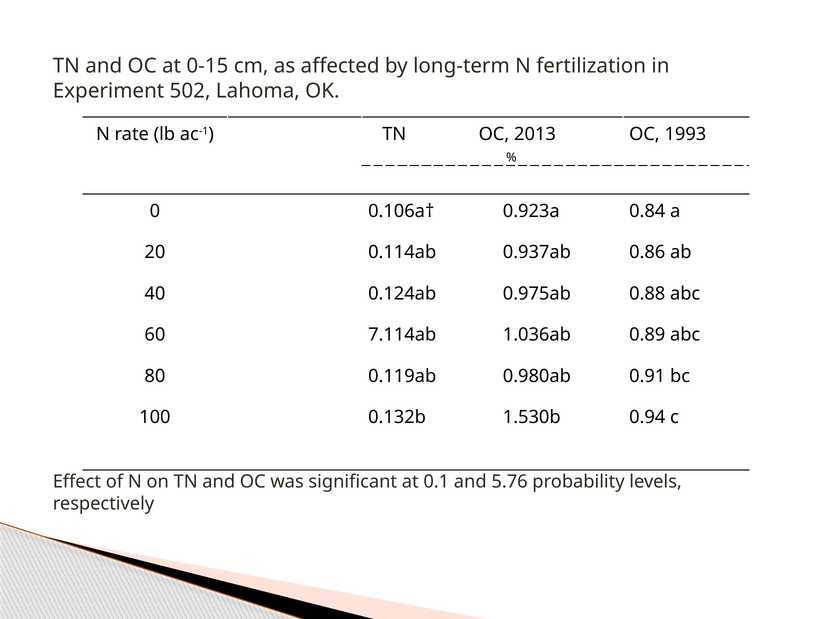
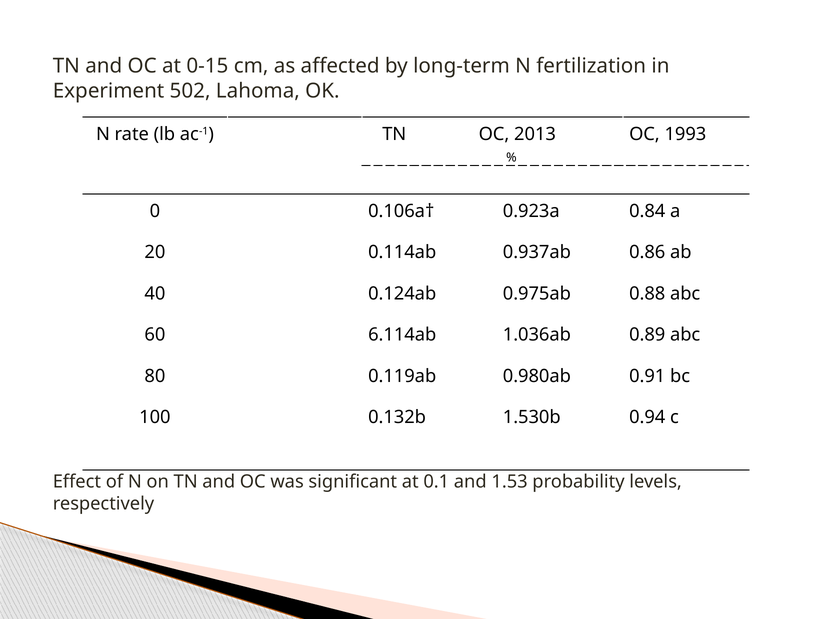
7.114ab: 7.114ab -> 6.114ab
5.76: 5.76 -> 1.53
